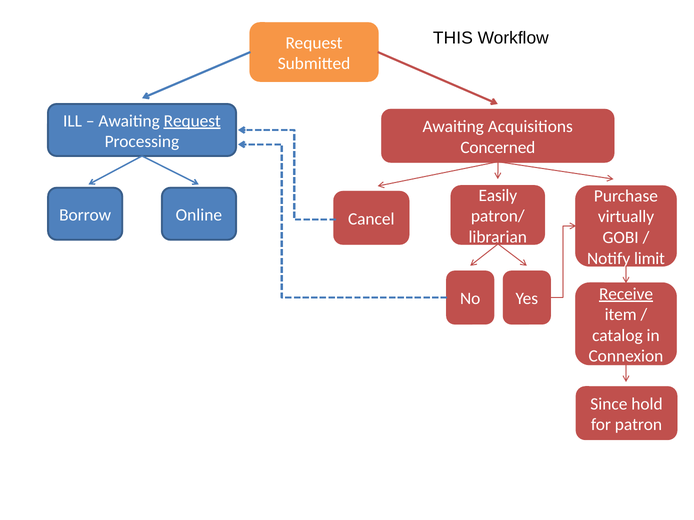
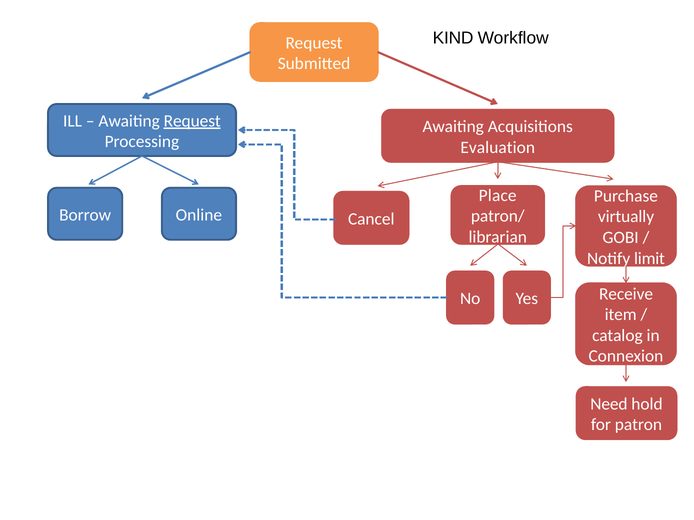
THIS: THIS -> KIND
Concerned: Concerned -> Evaluation
Easily: Easily -> Place
Receive underline: present -> none
Since: Since -> Need
